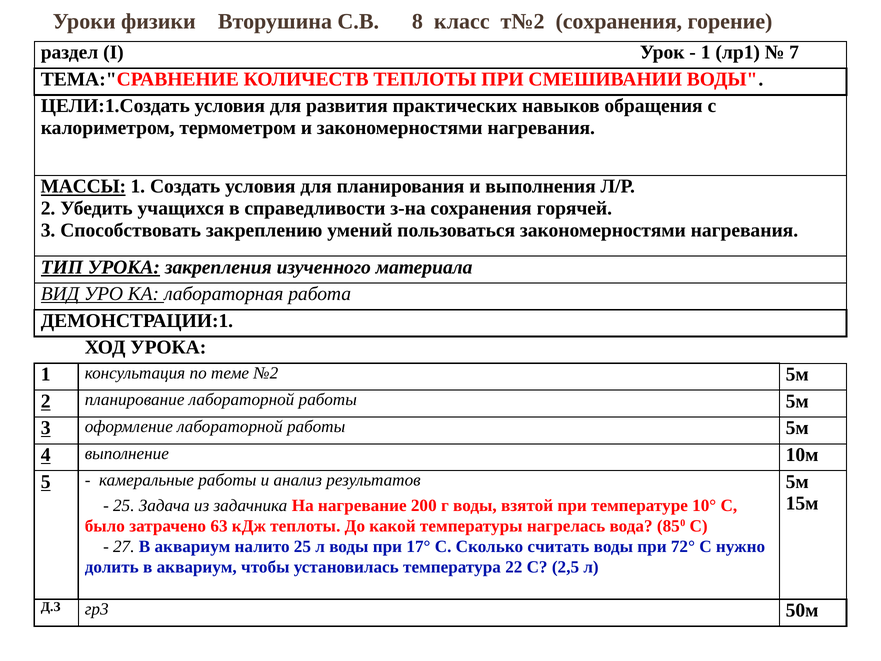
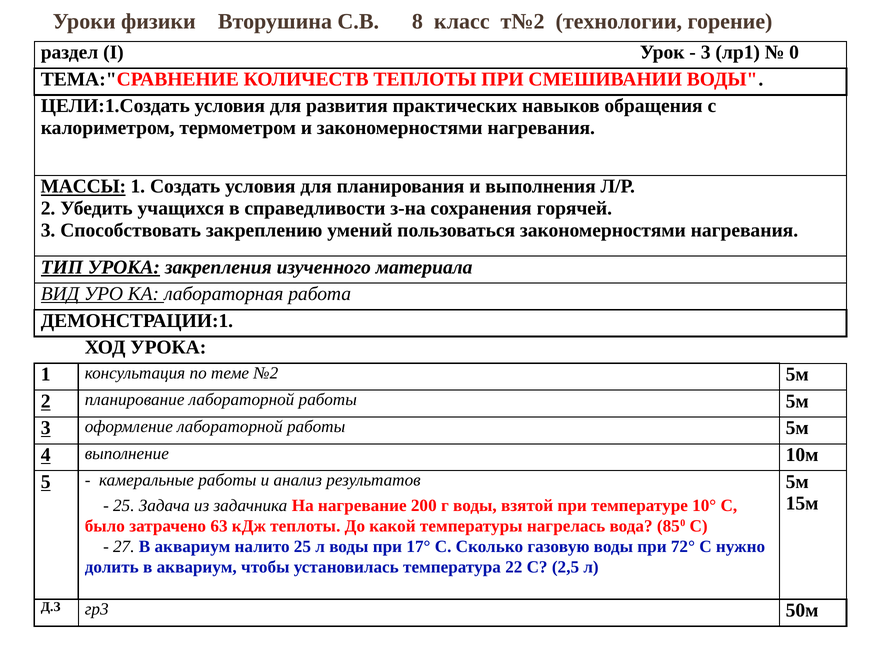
т№2 сохранения: сохранения -> технологии
1 at (706, 52): 1 -> 3
7: 7 -> 0
считать: считать -> газовую
